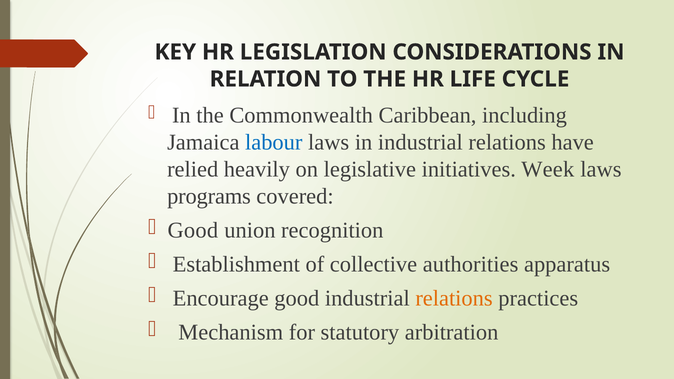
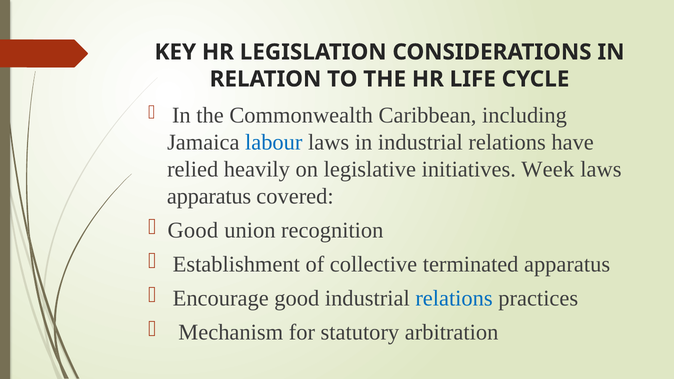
programs at (209, 196): programs -> apparatus
authorities: authorities -> terminated
relations at (454, 298) colour: orange -> blue
